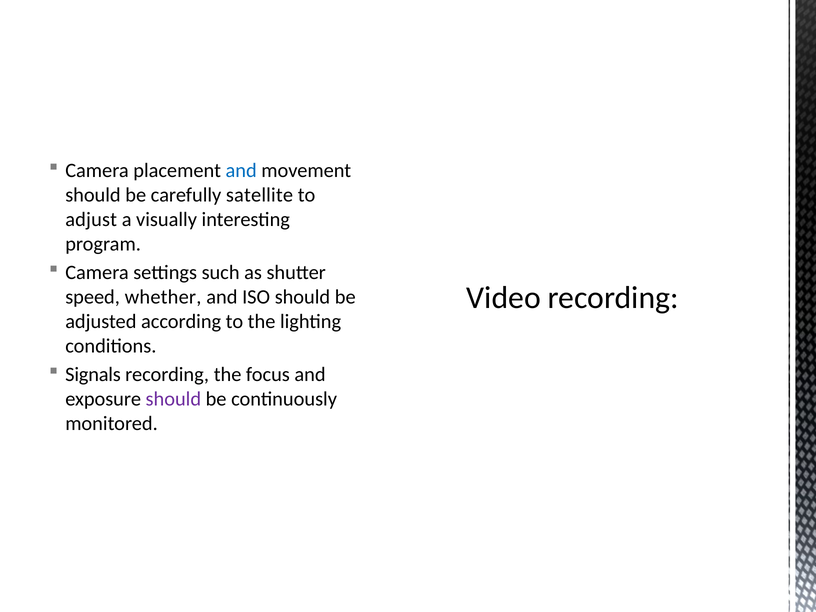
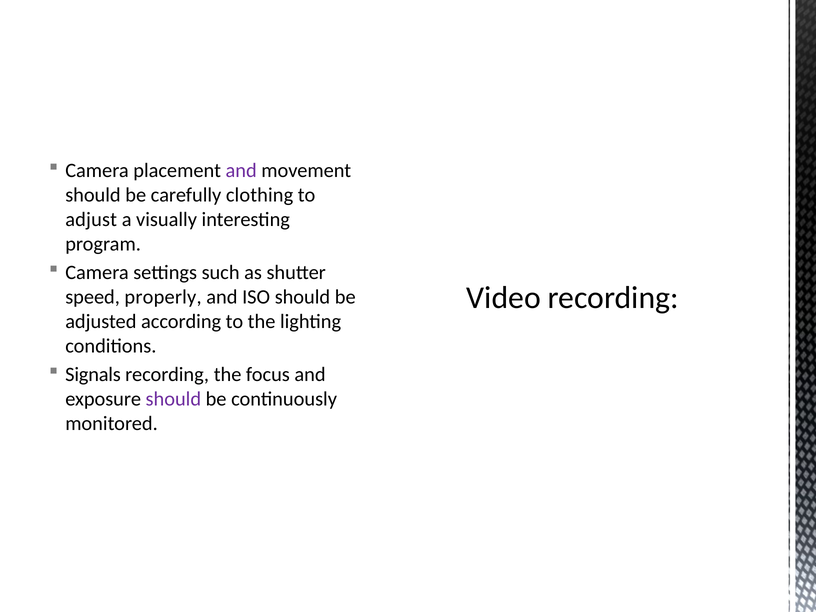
and at (241, 171) colour: blue -> purple
satellite: satellite -> clothing
whether: whether -> properly
